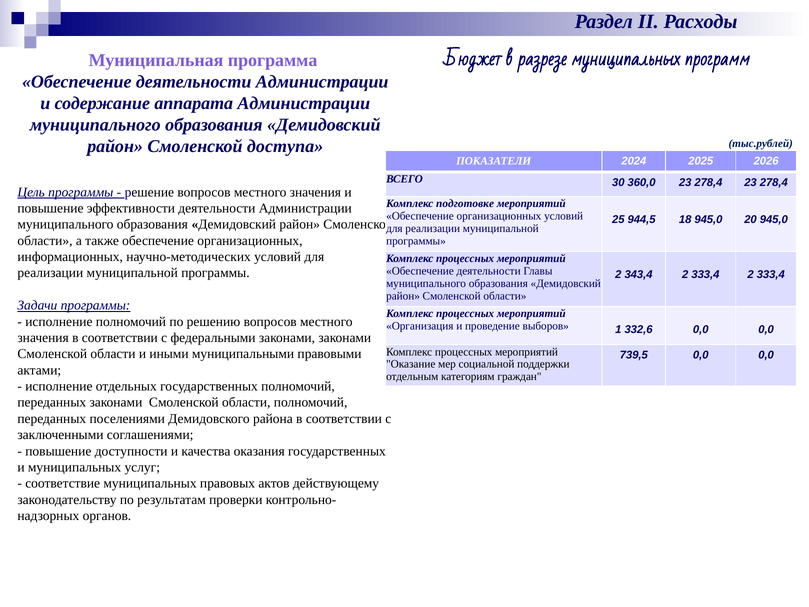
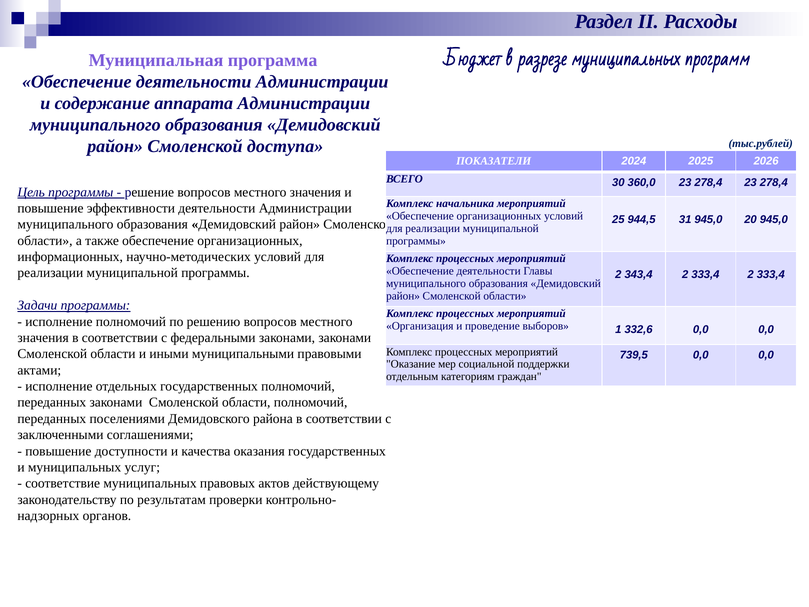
подготовке: подготовке -> начальника
18: 18 -> 31
